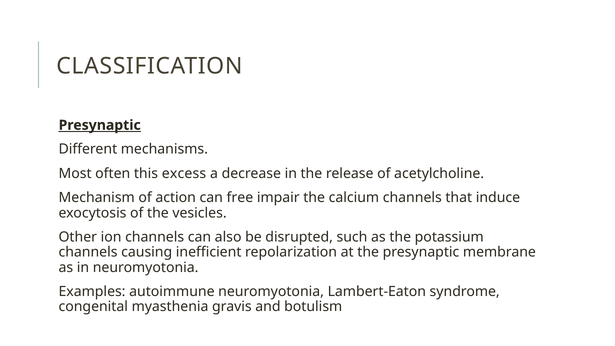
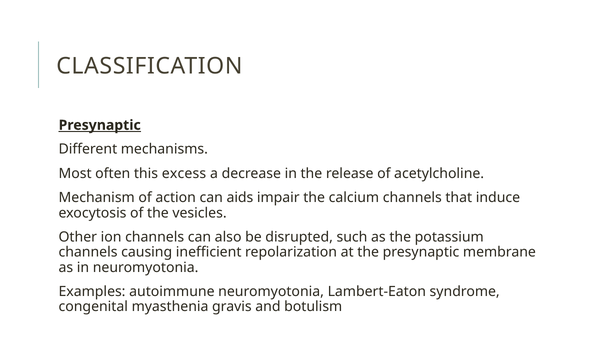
free: free -> aids
